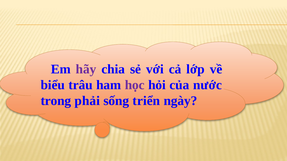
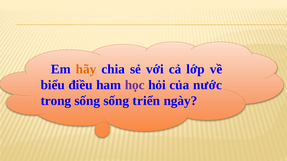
hãy colour: purple -> orange
trâu: trâu -> điều
trong phải: phải -> sống
